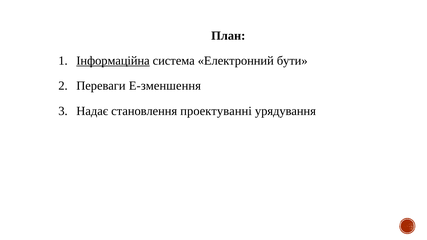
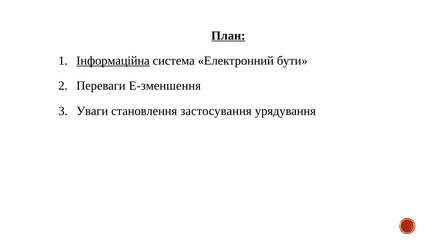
План underline: none -> present
Надає: Надає -> Уваги
проектуванні: проектуванні -> застосування
